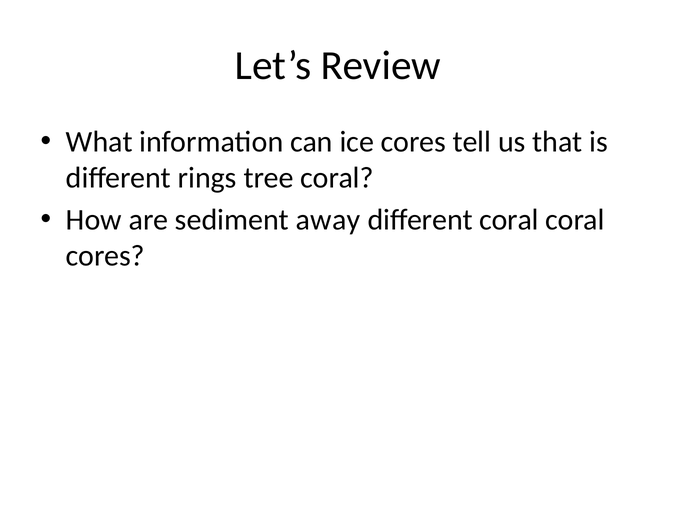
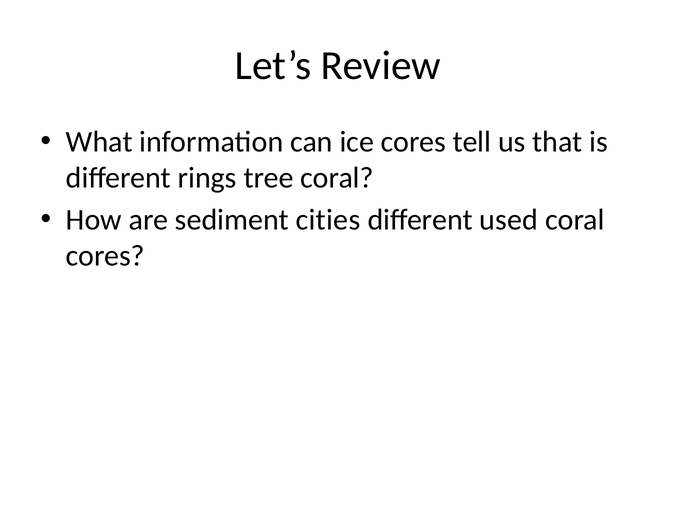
away: away -> cities
different coral: coral -> used
